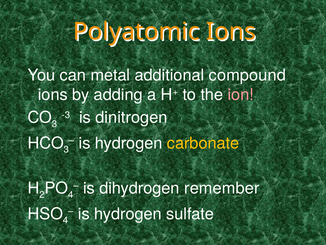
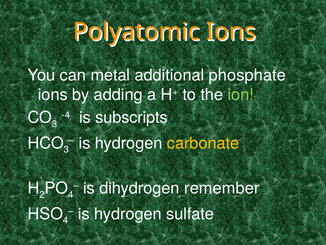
compound: compound -> phosphate
ion colour: pink -> light green
-3: -3 -> -4
dinitrogen: dinitrogen -> subscripts
